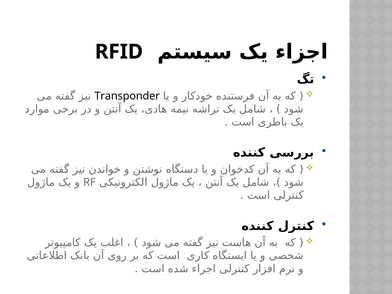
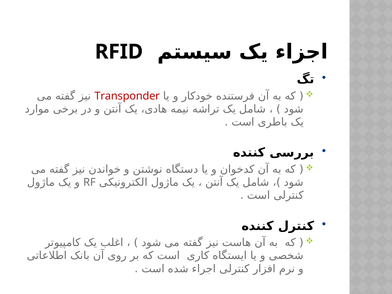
Transponder colour: black -> red
